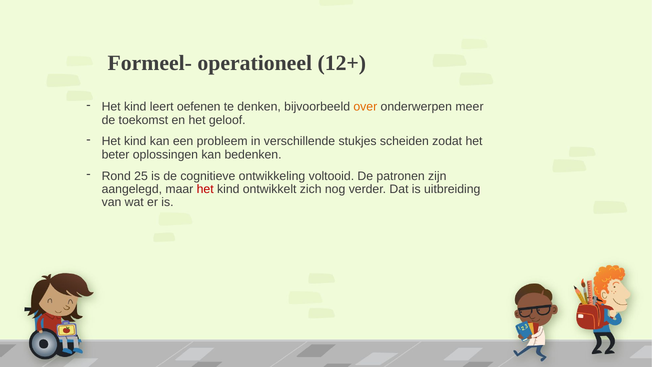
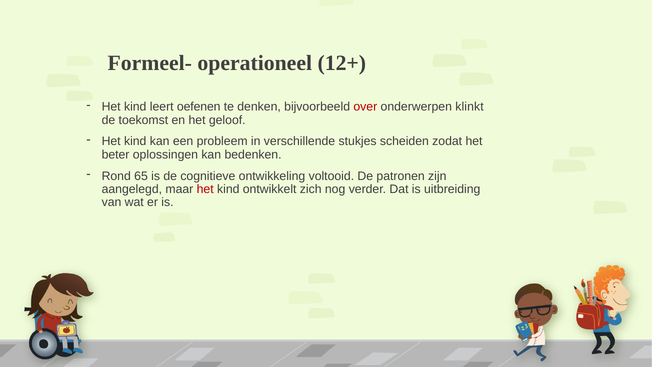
over colour: orange -> red
meer: meer -> klinkt
25: 25 -> 65
